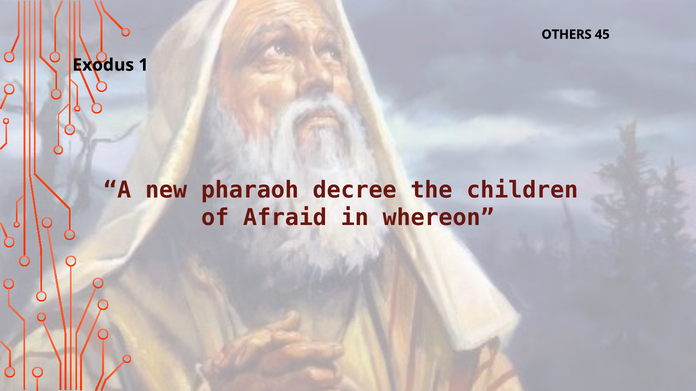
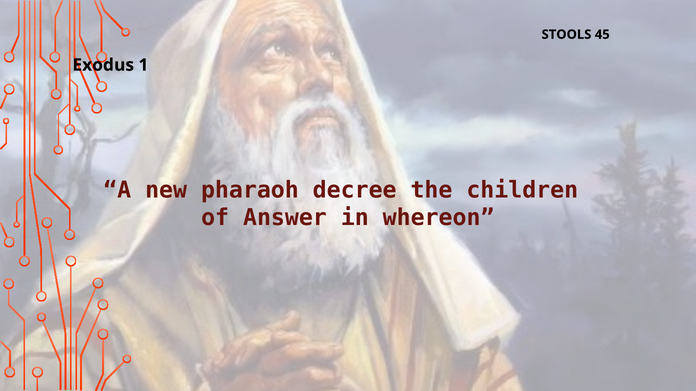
OTHERS: OTHERS -> STOOLS
Afraid: Afraid -> Answer
